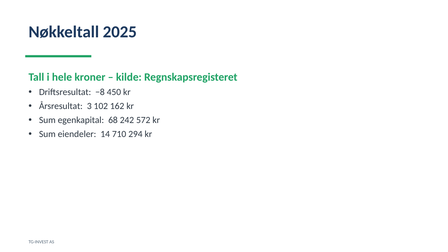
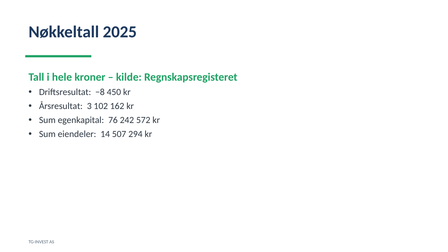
68: 68 -> 76
710: 710 -> 507
